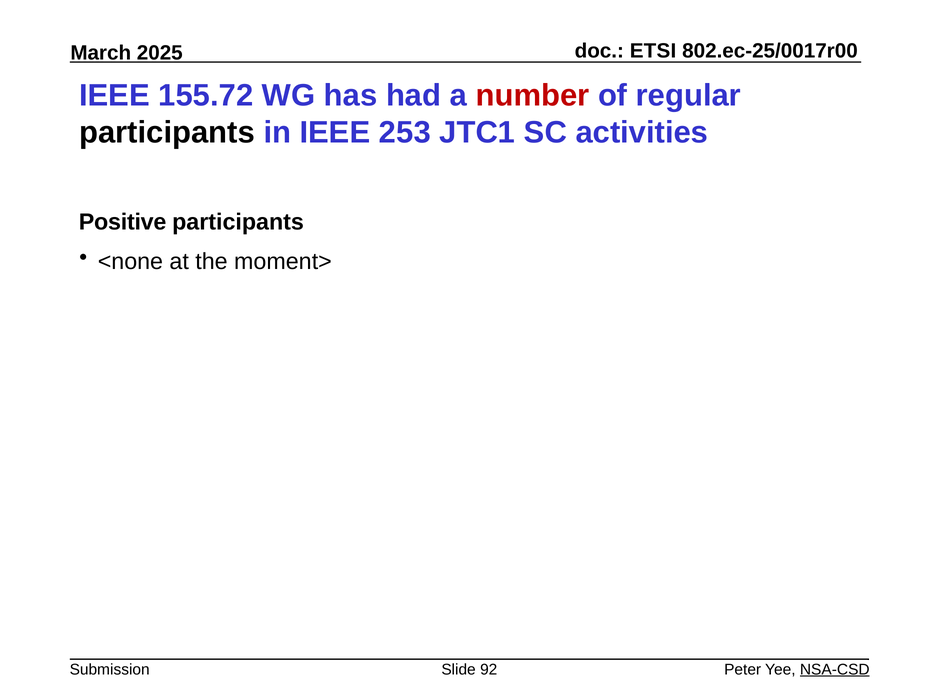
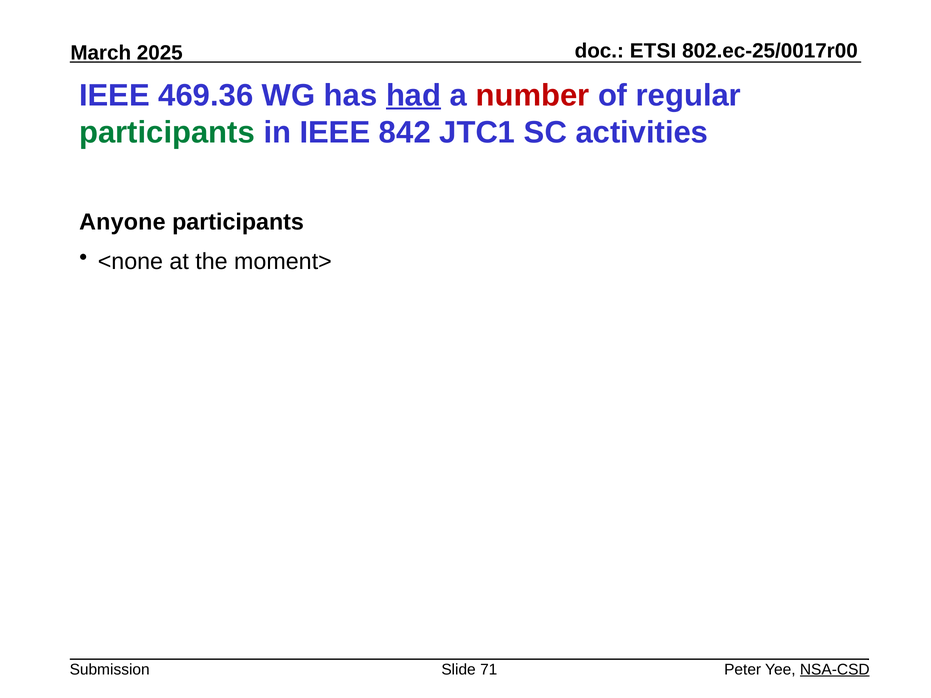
155.72: 155.72 -> 469.36
had underline: none -> present
participants at (167, 133) colour: black -> green
253: 253 -> 842
Positive: Positive -> Anyone
92: 92 -> 71
